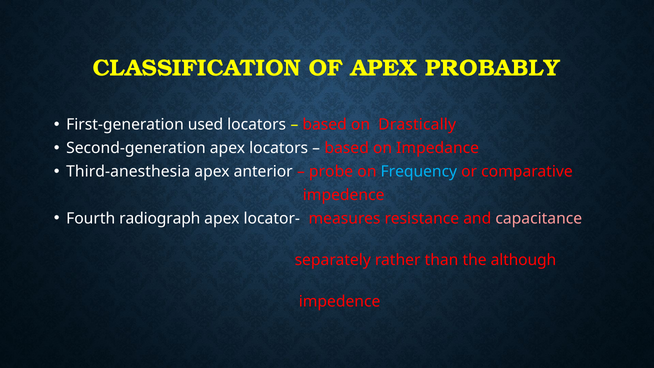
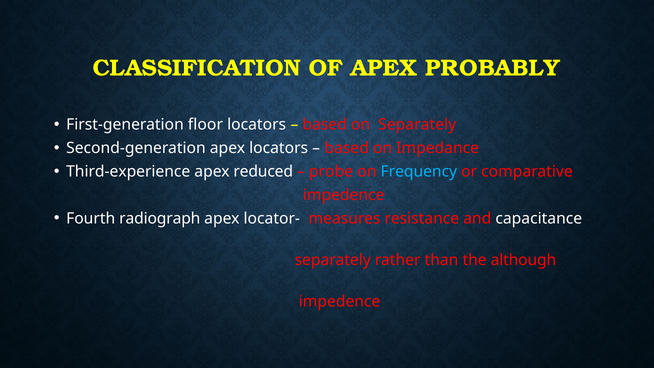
used: used -> floor
on Drastically: Drastically -> Separately
Third-anesthesia: Third-anesthesia -> Third-experience
anterior: anterior -> reduced
capacitance colour: pink -> white
